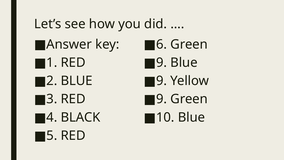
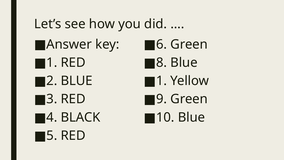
9 at (162, 62): 9 -> 8
9 at (162, 81): 9 -> 1
